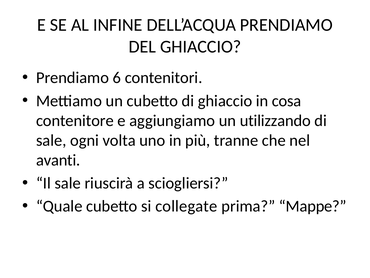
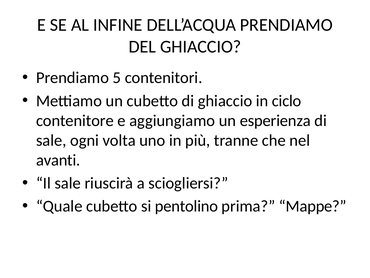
6: 6 -> 5
cosa: cosa -> ciclo
utilizzando: utilizzando -> esperienza
collegate: collegate -> pentolino
